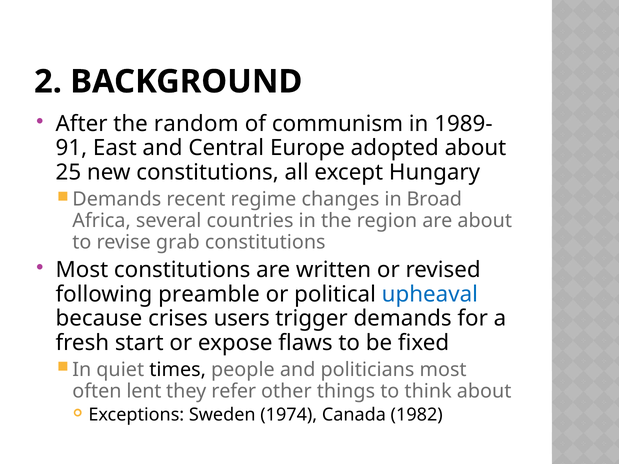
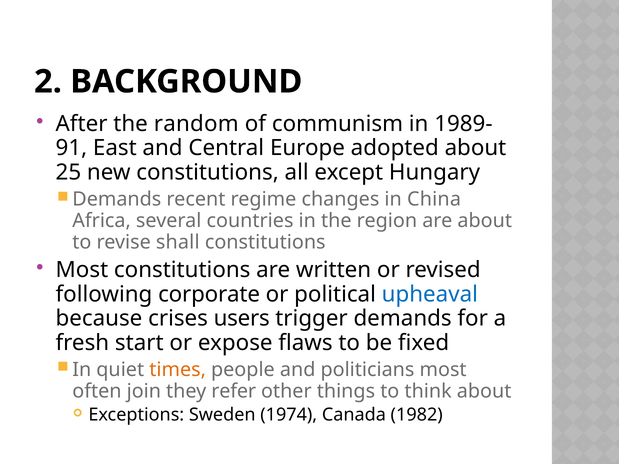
Broad: Broad -> China
grab: grab -> shall
preamble: preamble -> corporate
times colour: black -> orange
lent: lent -> join
